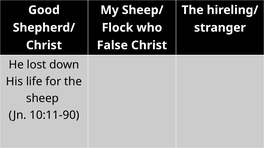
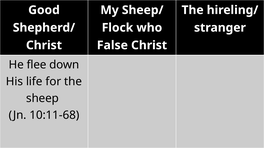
lost: lost -> flee
10:11-90: 10:11-90 -> 10:11-68
